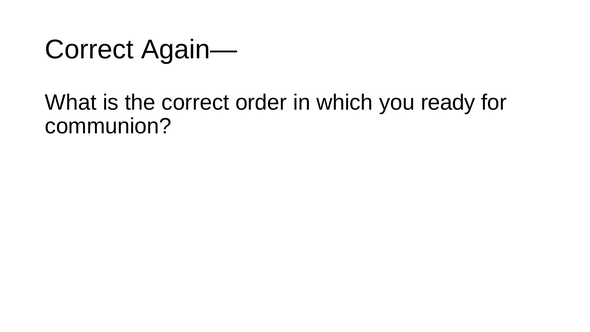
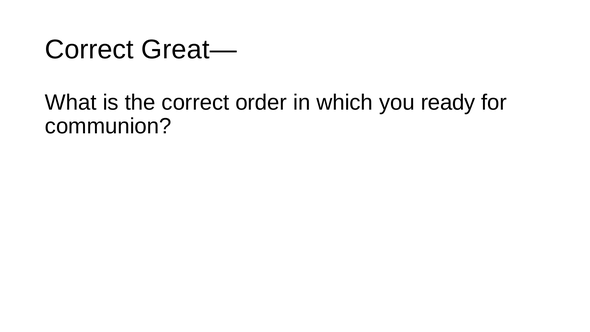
Again—: Again— -> Great—
